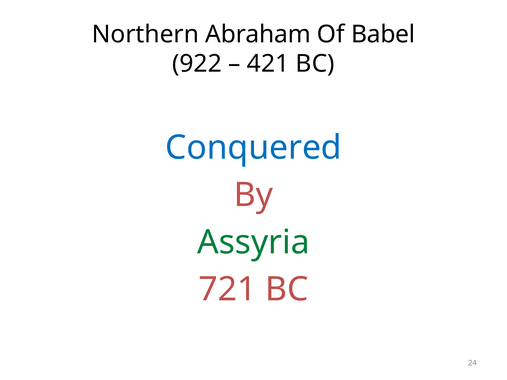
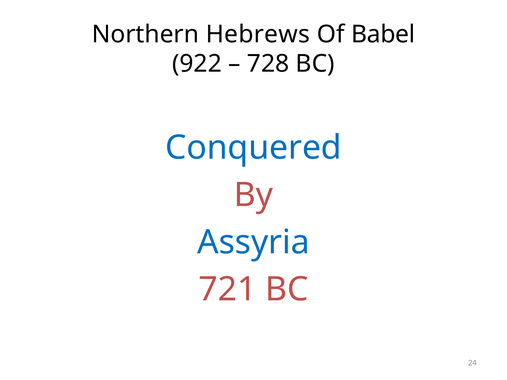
Abraham: Abraham -> Hebrews
421: 421 -> 728
Assyria colour: green -> blue
